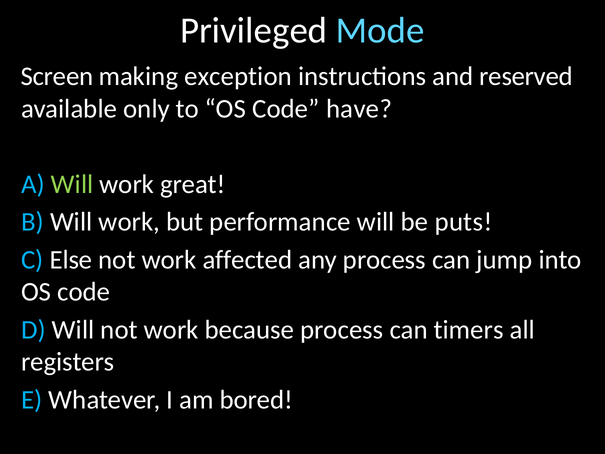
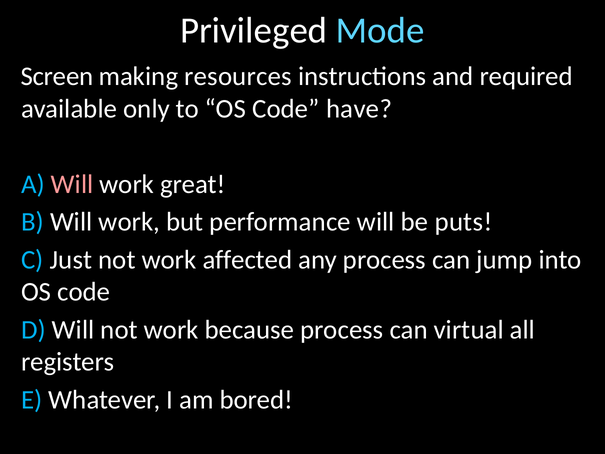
exception: exception -> resources
reserved: reserved -> required
Will at (72, 184) colour: light green -> pink
Else: Else -> Just
timers: timers -> virtual
